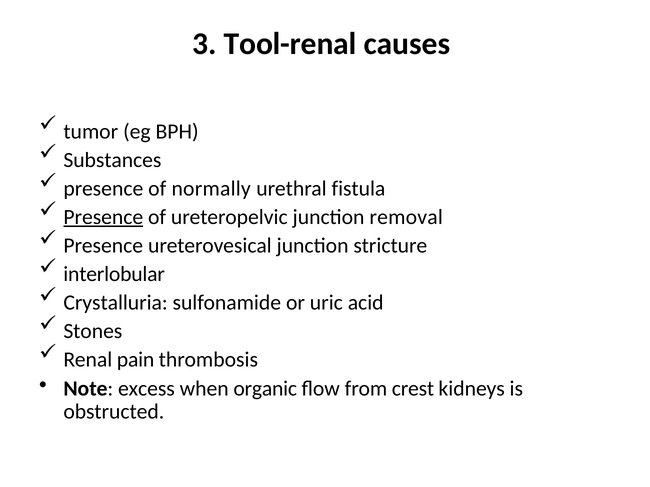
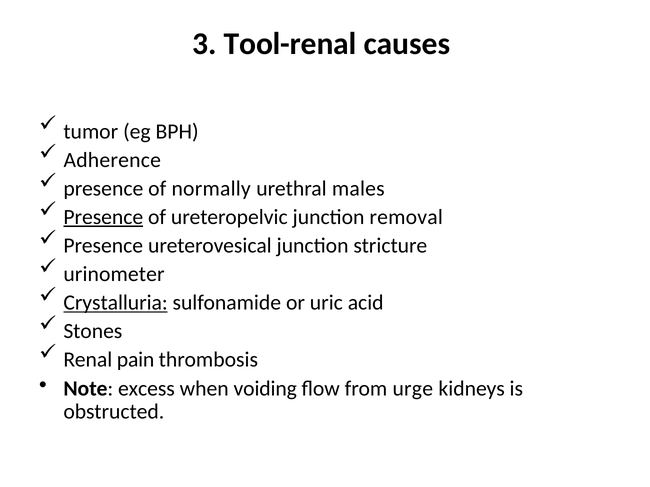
Substances: Substances -> Adherence
fistula: fistula -> males
interlobular: interlobular -> urinometer
Crystalluria underline: none -> present
organic: organic -> voiding
crest: crest -> urge
